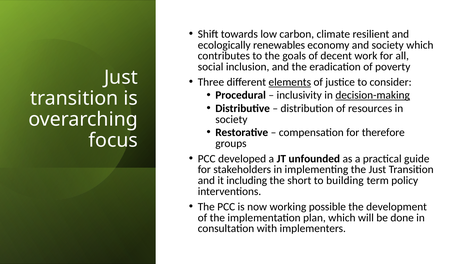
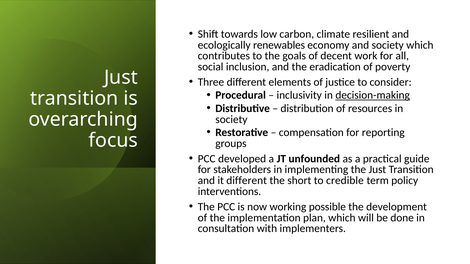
elements underline: present -> none
therefore: therefore -> reporting
it including: including -> different
building: building -> credible
